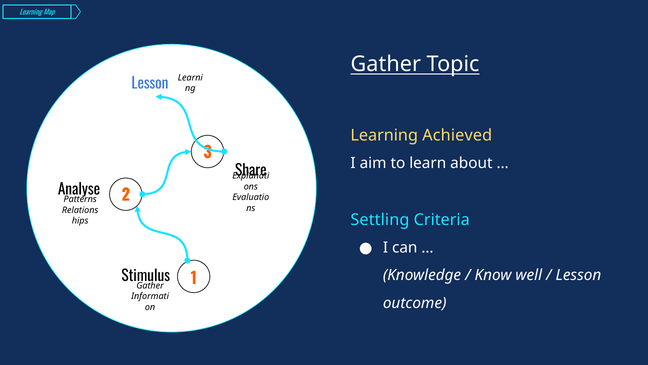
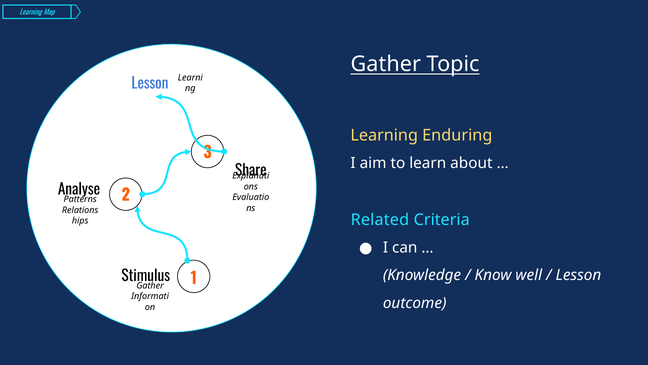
Achieved: Achieved -> Enduring
Settling: Settling -> Related
